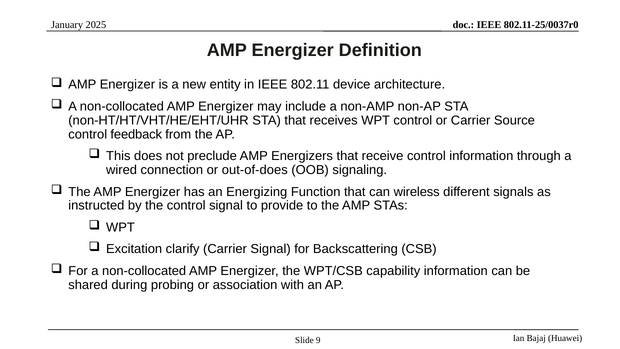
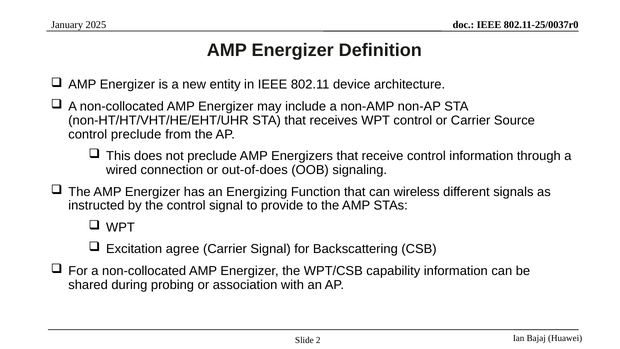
control feedback: feedback -> preclude
clarify: clarify -> agree
9: 9 -> 2
